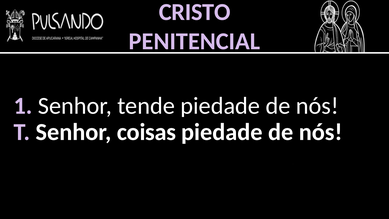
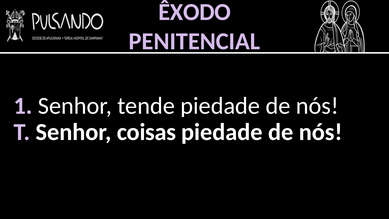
CRISTO: CRISTO -> ÊXODO
